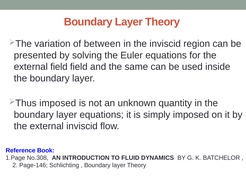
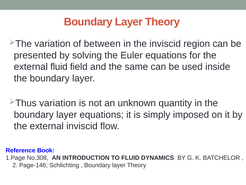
external field: field -> fluid
imposed at (58, 103): imposed -> variation
